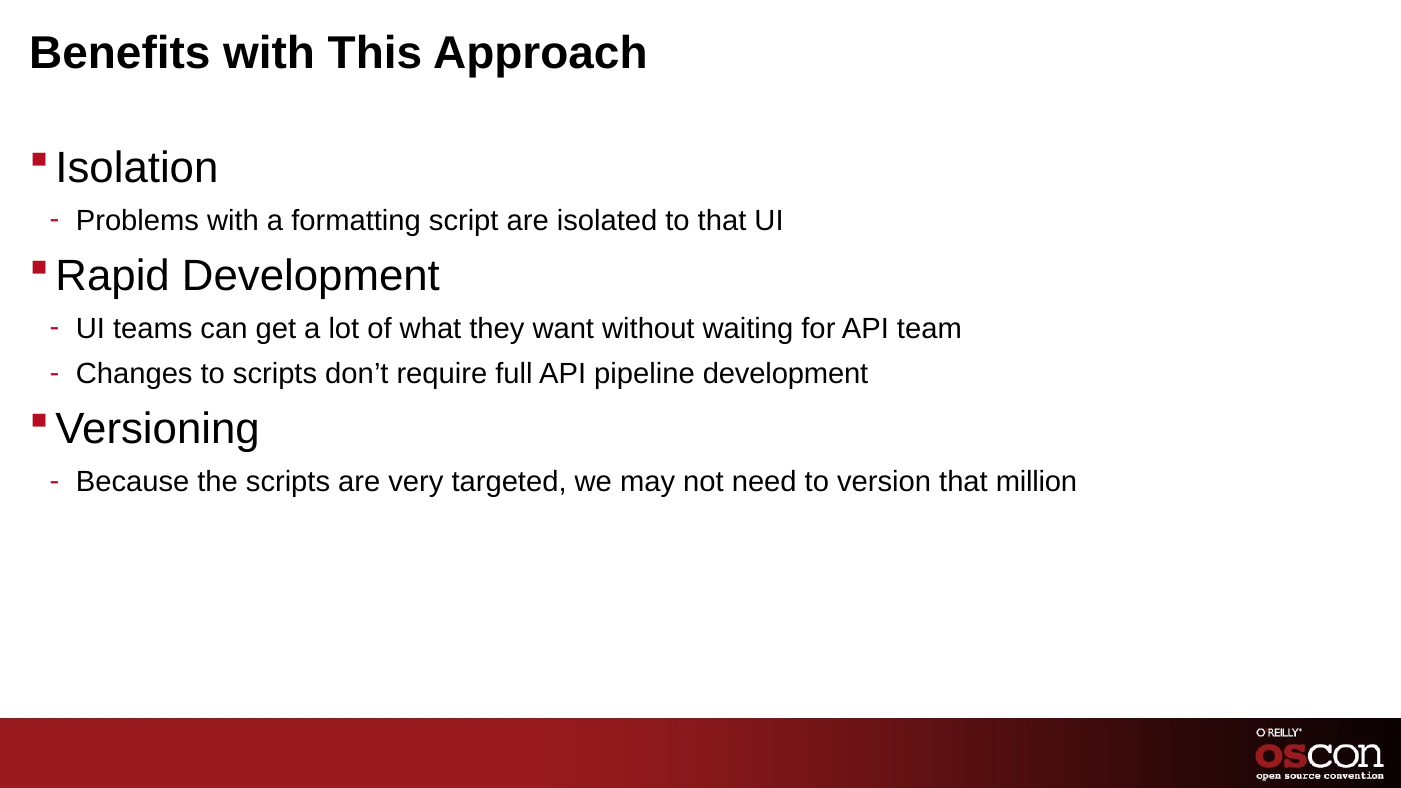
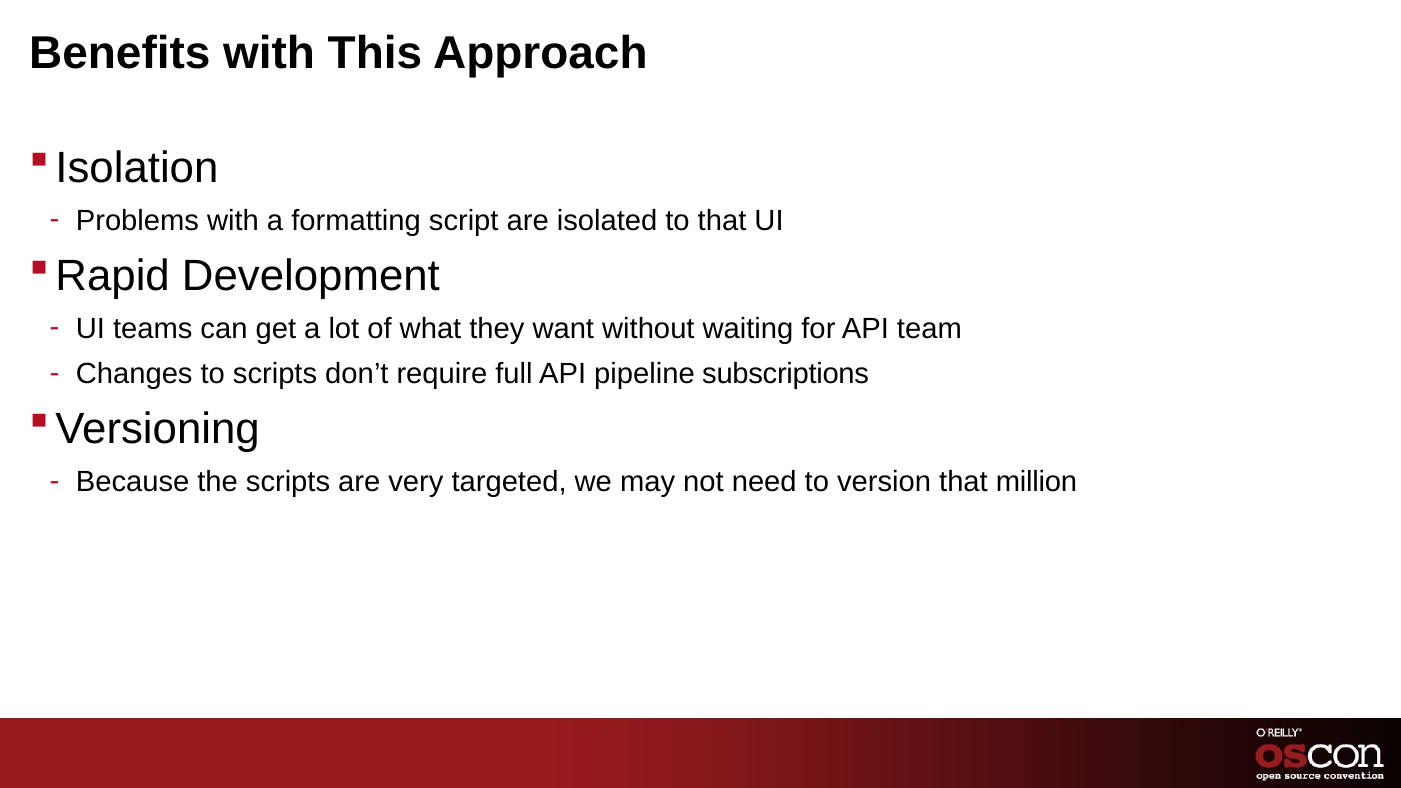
pipeline development: development -> subscriptions
